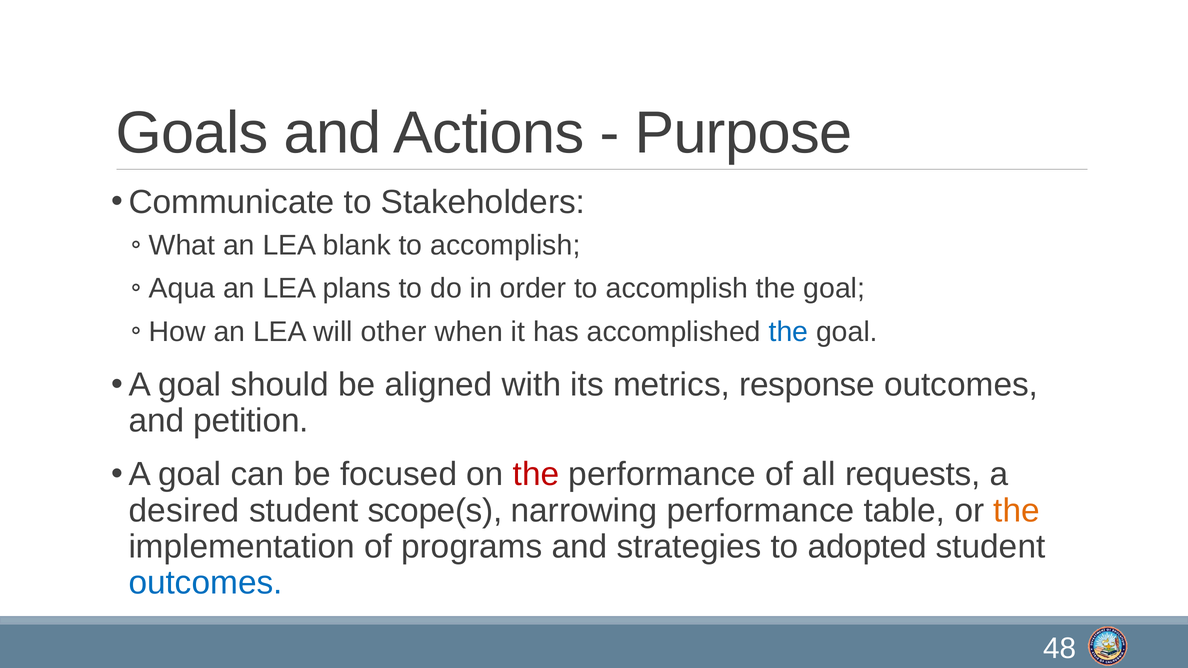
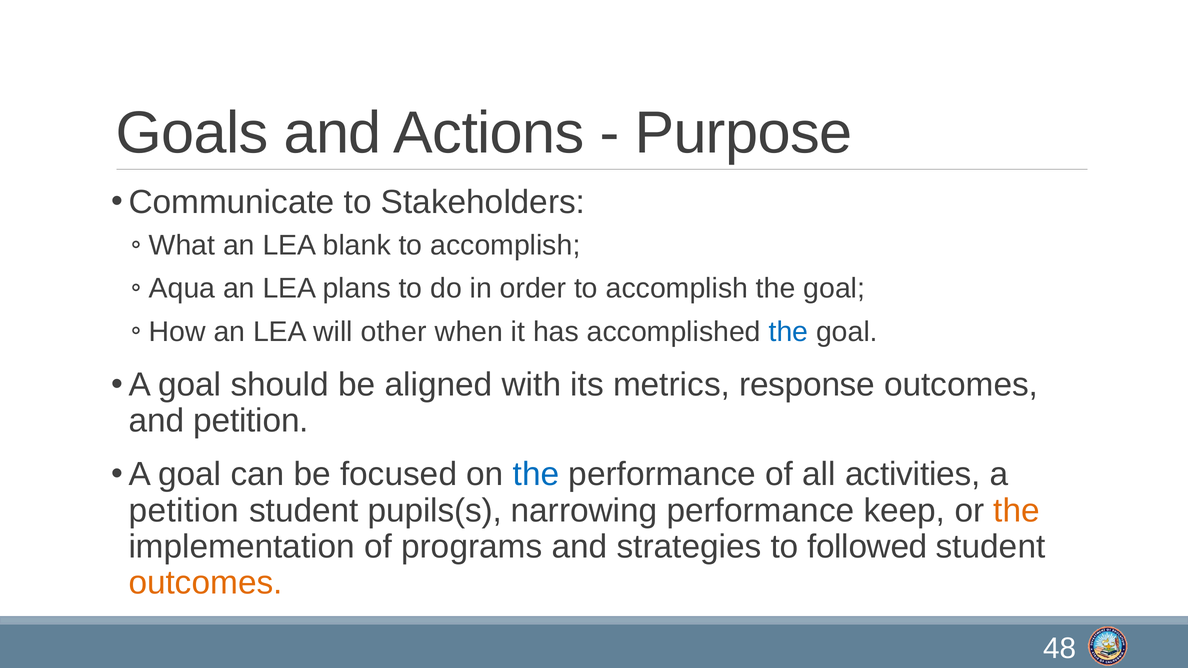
the at (536, 475) colour: red -> blue
requests: requests -> activities
desired at (184, 511): desired -> petition
scope(s: scope(s -> pupils(s
table: table -> keep
adopted: adopted -> followed
outcomes at (206, 583) colour: blue -> orange
